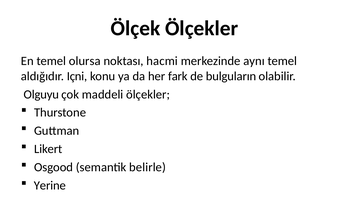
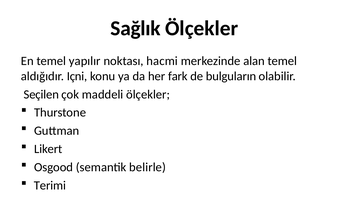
Ölçek: Ölçek -> Sağlık
olursa: olursa -> yapılır
aynı: aynı -> alan
Olguyu: Olguyu -> Seçilen
Yerine: Yerine -> Terimi
